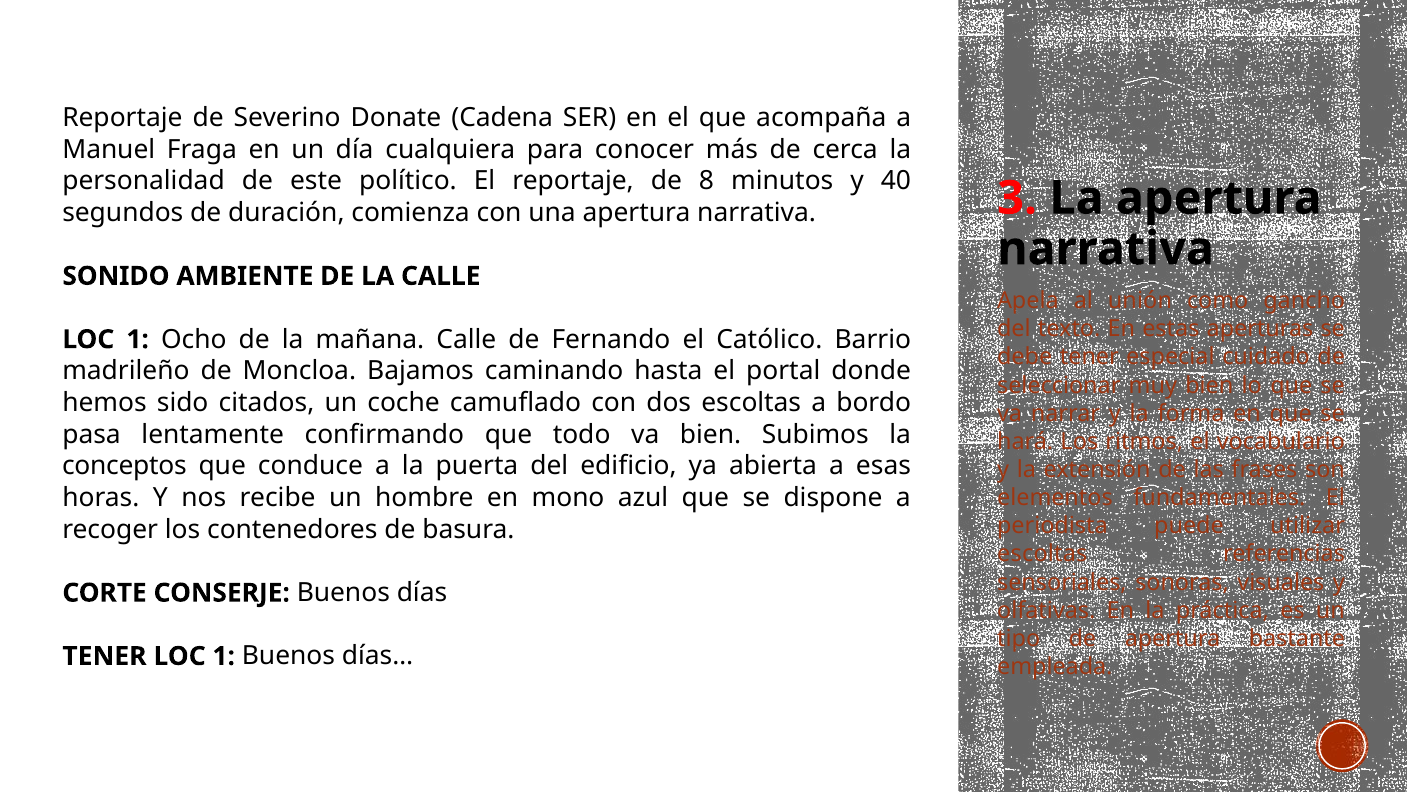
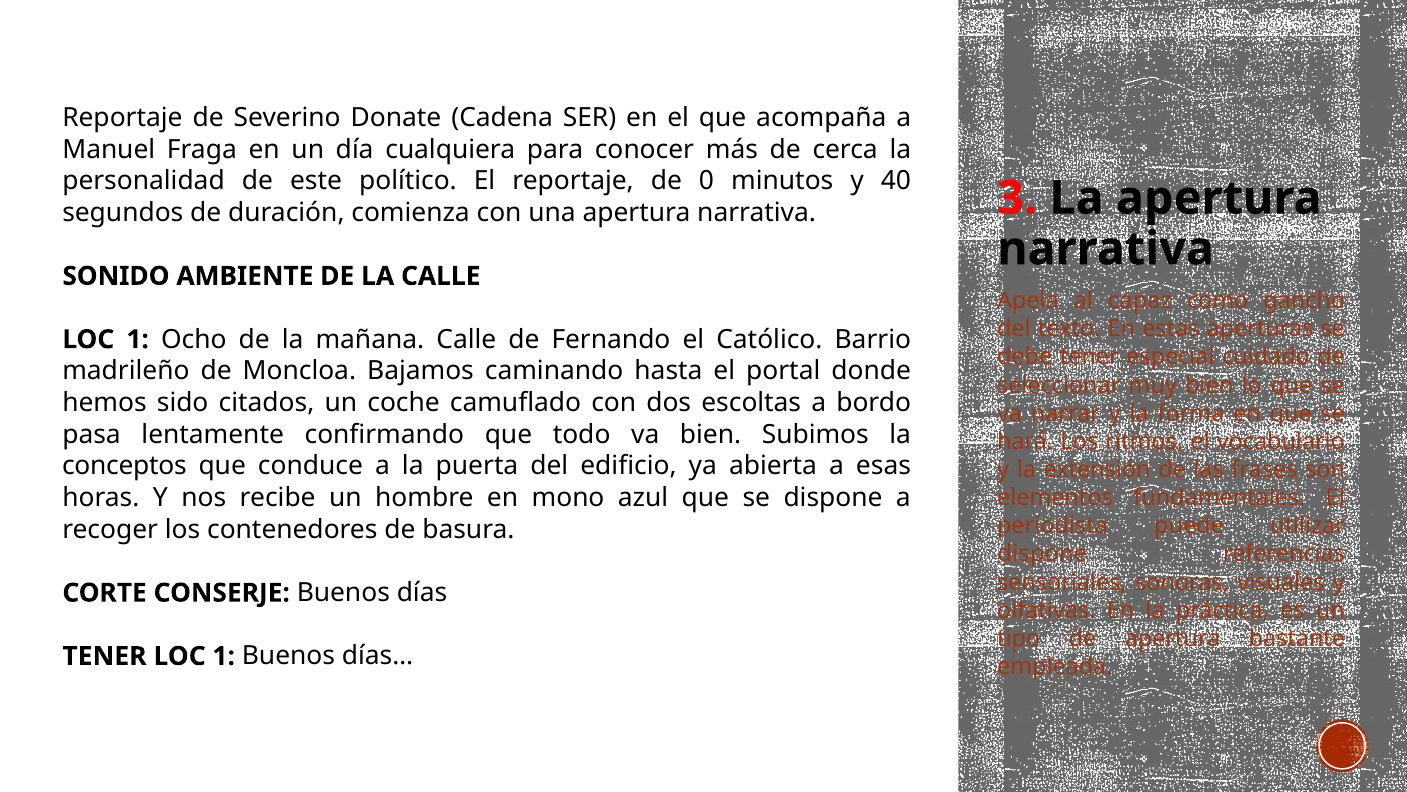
8: 8 -> 0
unión: unión -> capaz
escoltas at (1042, 554): escoltas -> dispone
